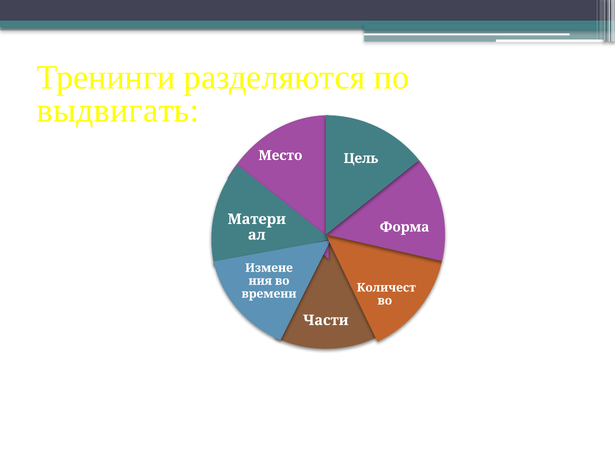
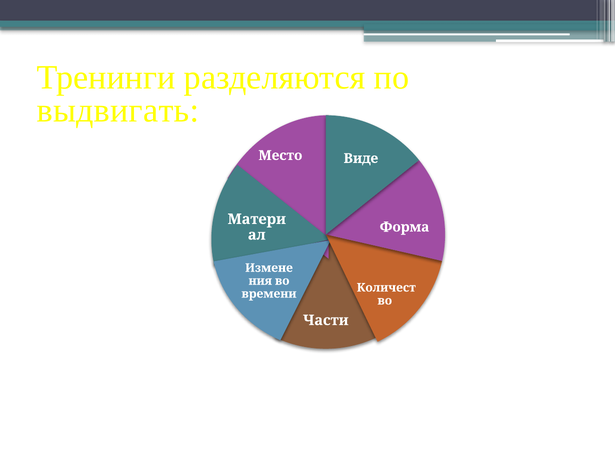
Цель: Цель -> Виде
